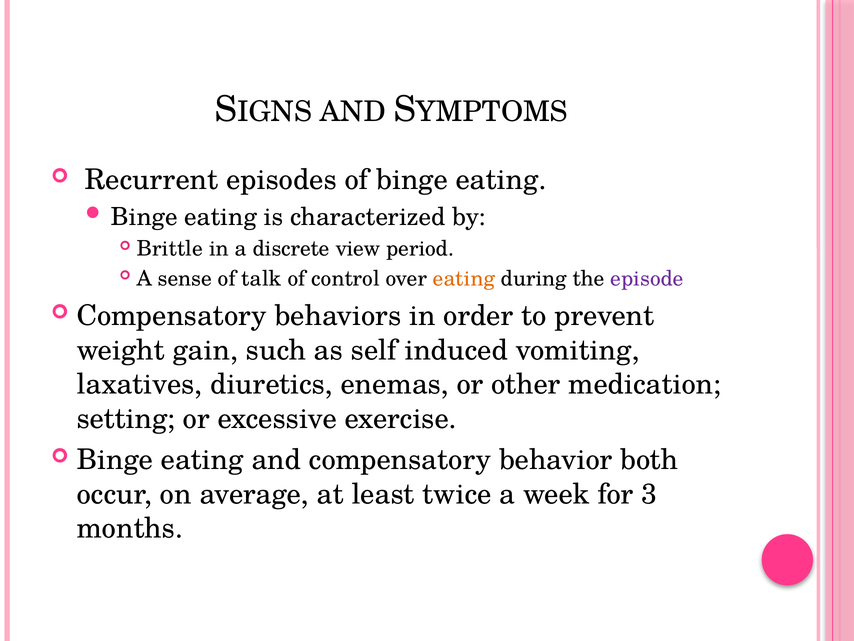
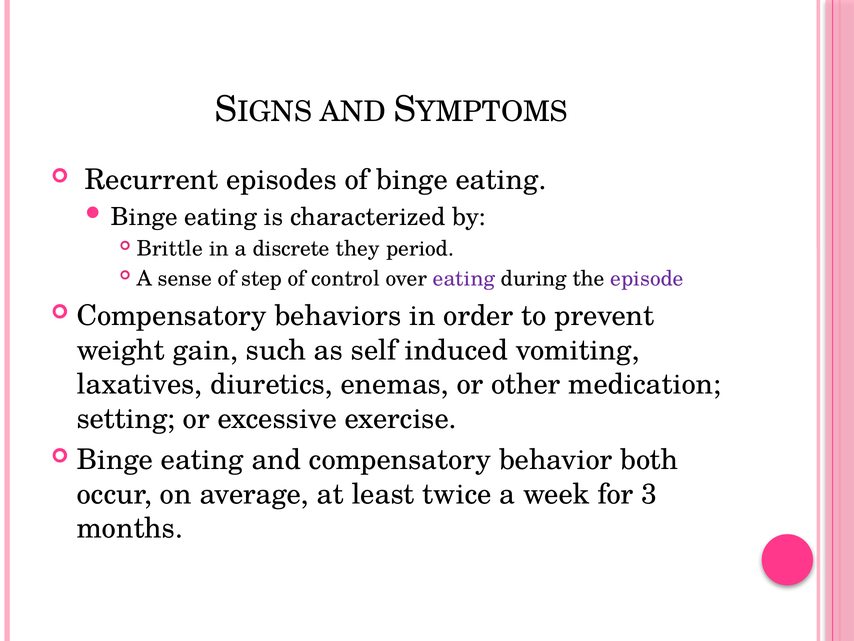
view: view -> they
talk: talk -> step
eating at (464, 278) colour: orange -> purple
